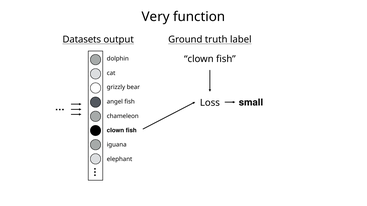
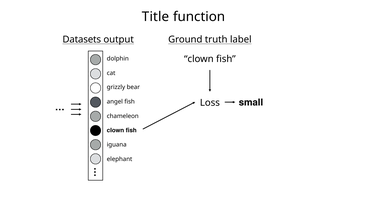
Very: Very -> Title
